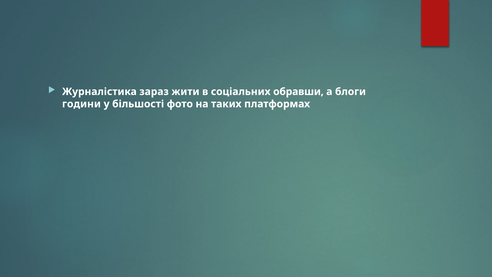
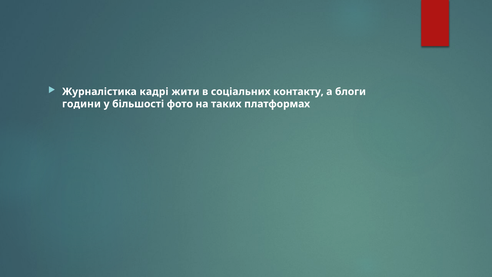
зараз: зараз -> кадрі
обравши: обравши -> контакту
